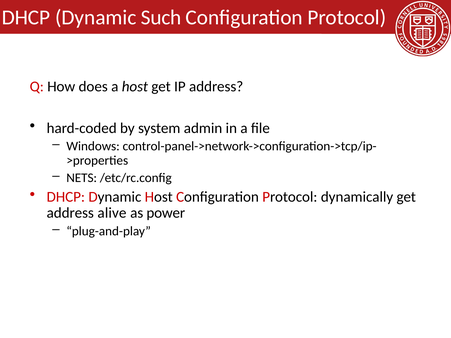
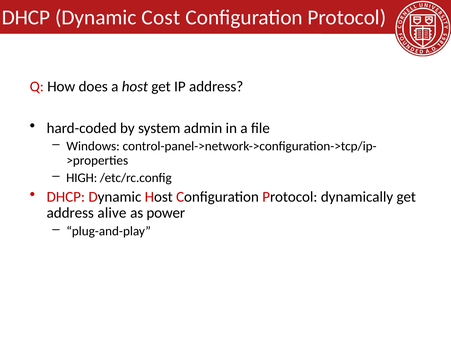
Such: Such -> Cost
NETS: NETS -> HIGH
